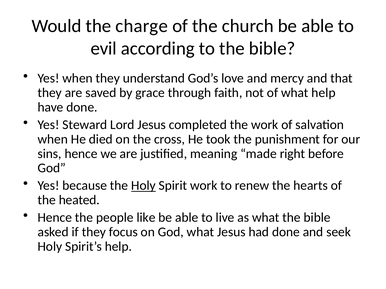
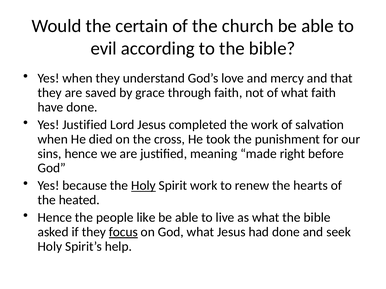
charge: charge -> certain
what help: help -> faith
Yes Steward: Steward -> Justified
focus underline: none -> present
